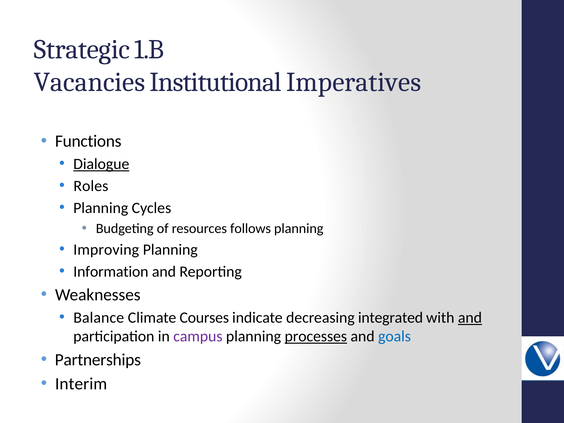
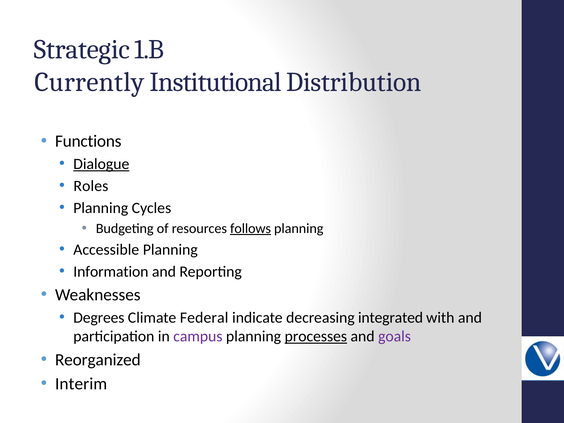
Vacancies: Vacancies -> Currently
Imperatives: Imperatives -> Distribution
follows underline: none -> present
Improving: Improving -> Accessible
Balance: Balance -> Degrees
Courses: Courses -> Federal
and at (470, 318) underline: present -> none
goals colour: blue -> purple
Partnerships: Partnerships -> Reorganized
